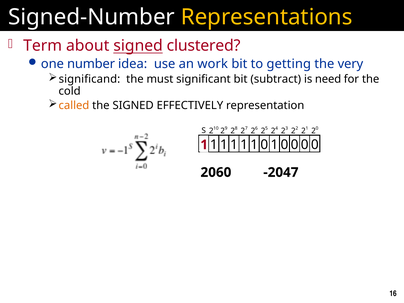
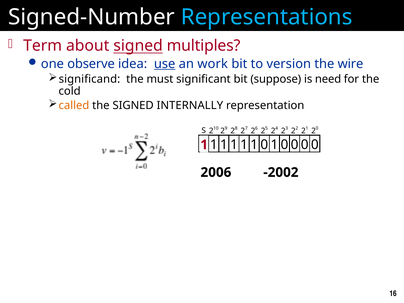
Representations colour: yellow -> light blue
clustered: clustered -> multiples
number: number -> observe
use underline: none -> present
getting: getting -> version
very: very -> wire
subtract: subtract -> suppose
EFFECTIVELY: EFFECTIVELY -> INTERNALLY
2060: 2060 -> 2006
-2047: -2047 -> -2002
